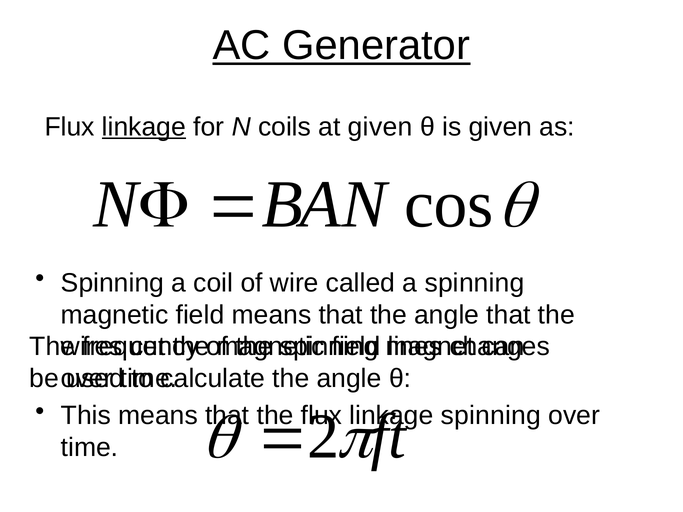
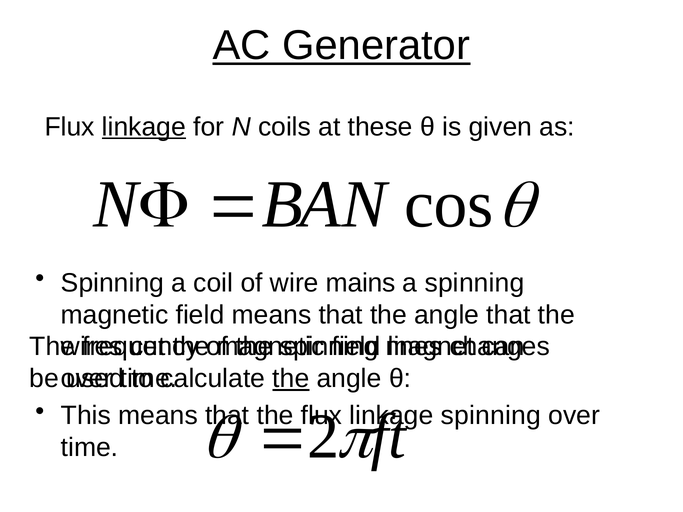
at given: given -> these
called: called -> mains
the at (291, 379) underline: none -> present
